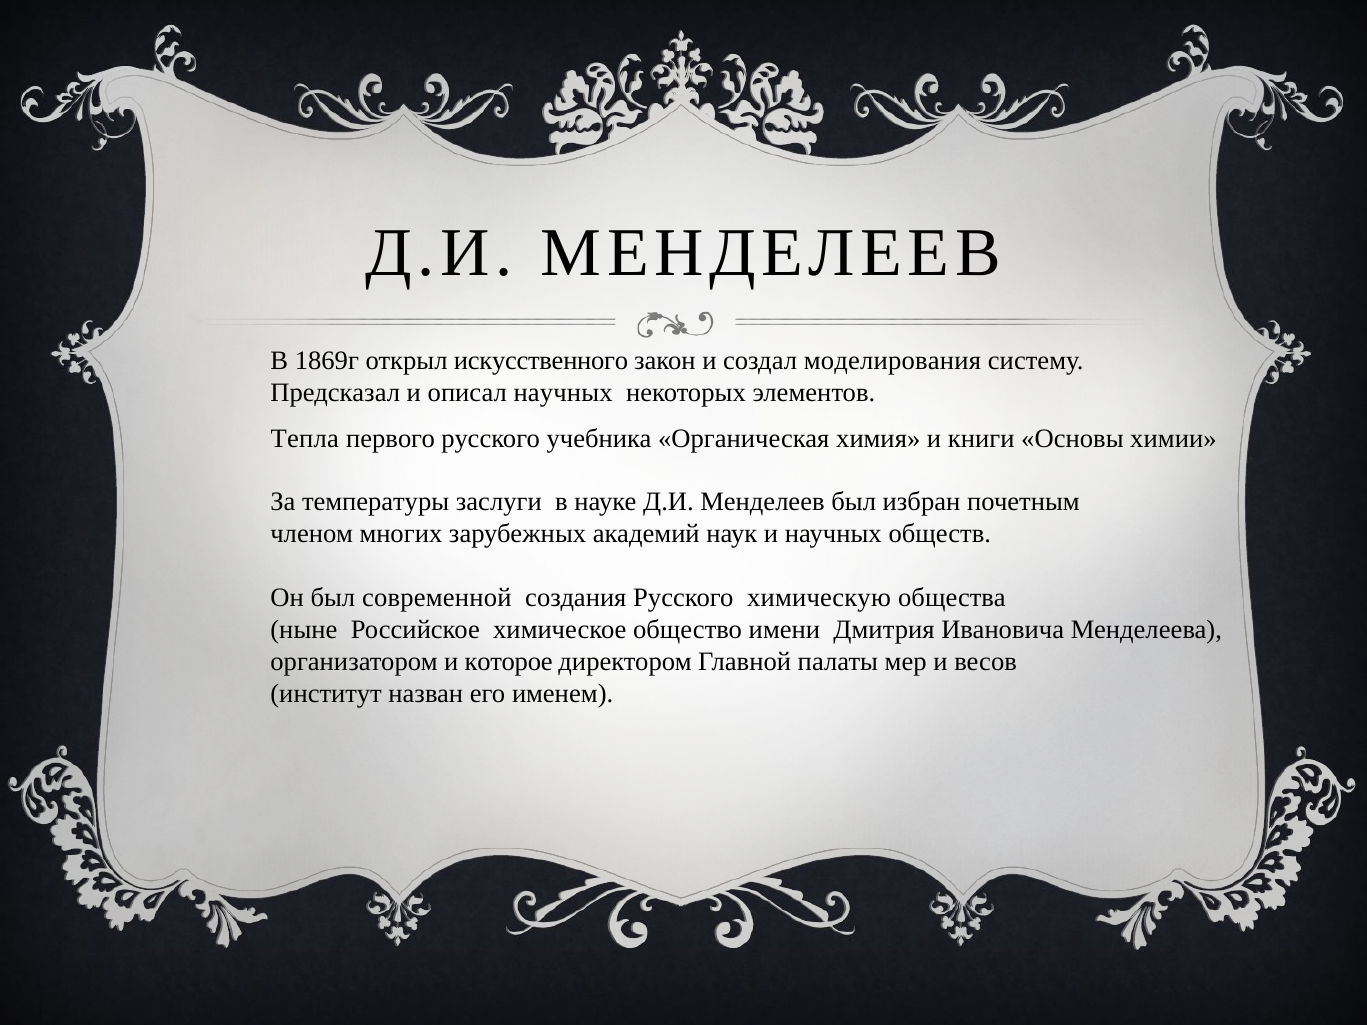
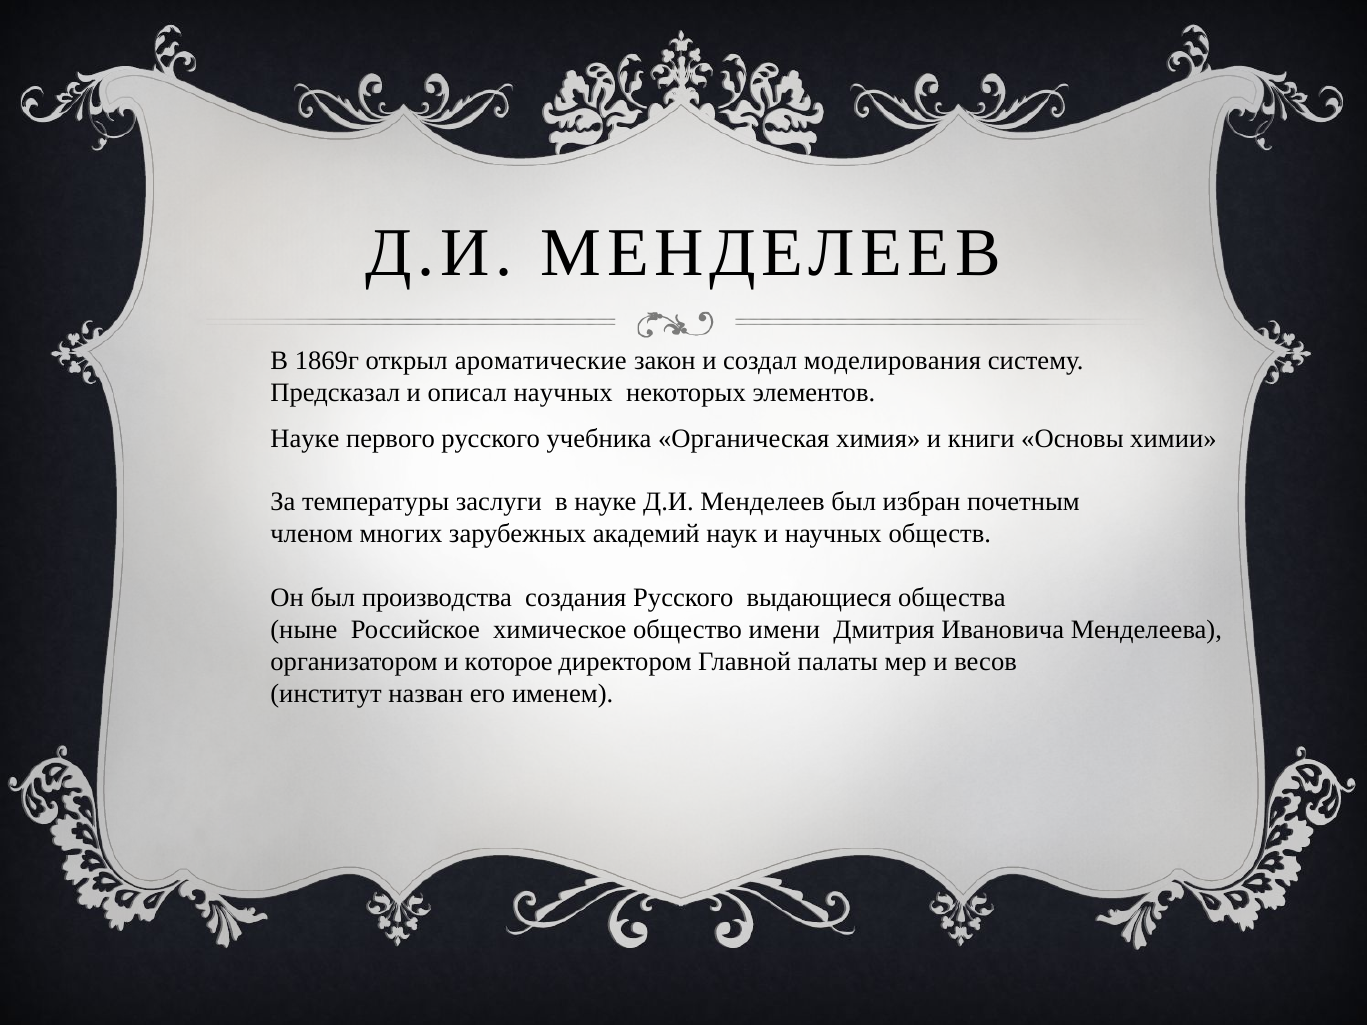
искусственного: искусственного -> ароматические
Тепла at (305, 438): Тепла -> Науке
современной: современной -> производства
химическую: химическую -> выдающиеся
